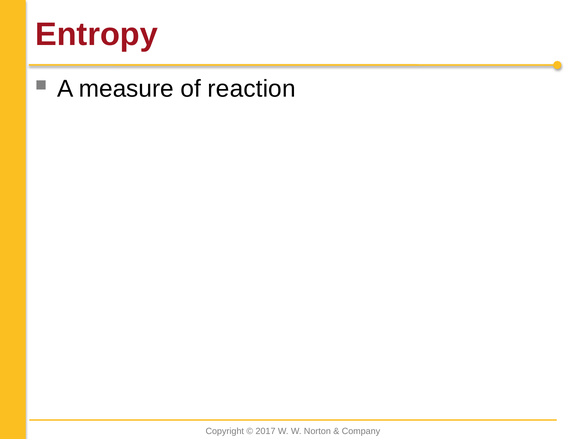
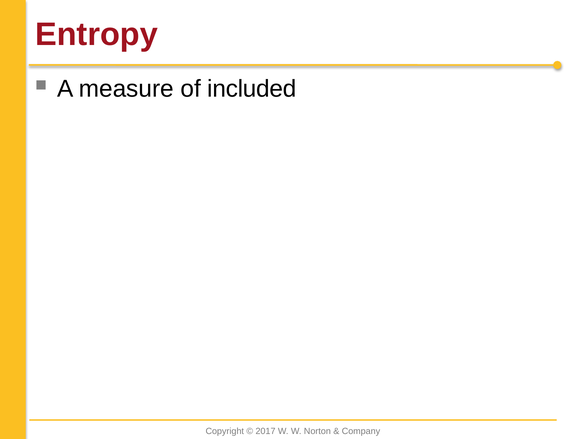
reaction: reaction -> included
